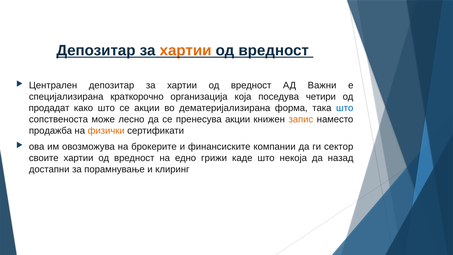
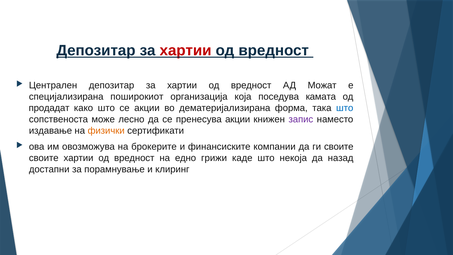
хартии at (186, 50) colour: orange -> red
Важни: Важни -> Можат
краткорочно: краткорочно -> поширокиот
четири: четири -> камата
запис colour: orange -> purple
продажба: продажба -> издавање
ги сектор: сектор -> своите
